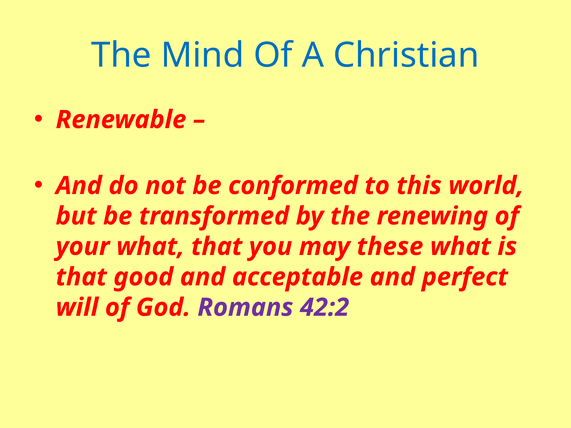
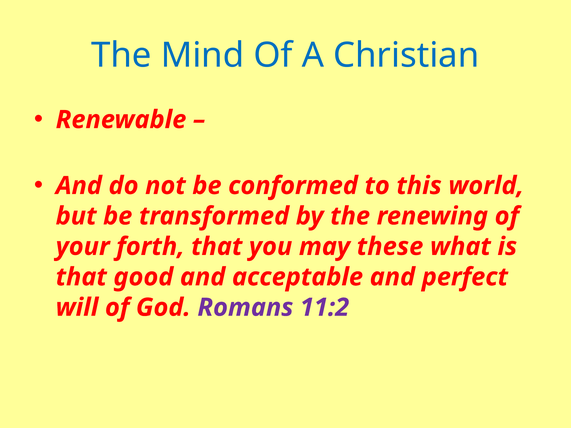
your what: what -> forth
42:2: 42:2 -> 11:2
